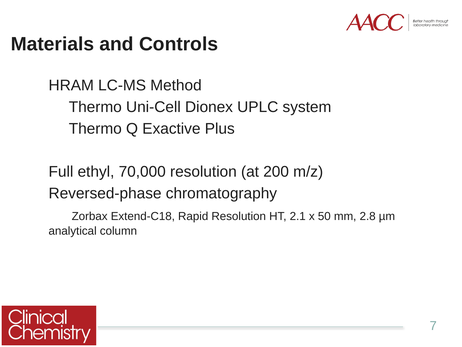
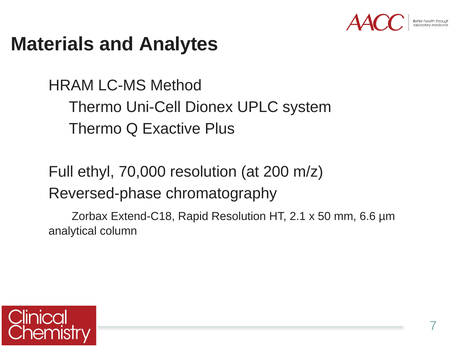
Controls: Controls -> Analytes
2.8: 2.8 -> 6.6
